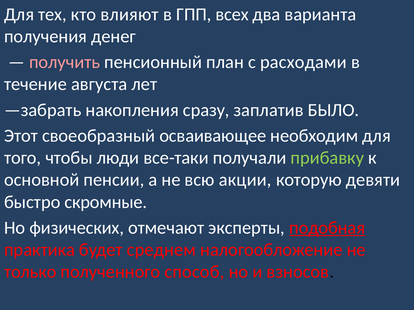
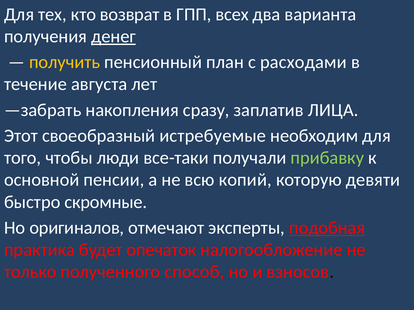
влияют: влияют -> возврат
денег underline: none -> present
получить colour: pink -> yellow
БЫЛО: БЫЛО -> ЛИЦА
осваивающее: осваивающее -> истребуемые
акции: акции -> копий
физических: физических -> оригиналов
среднем: среднем -> опечаток
